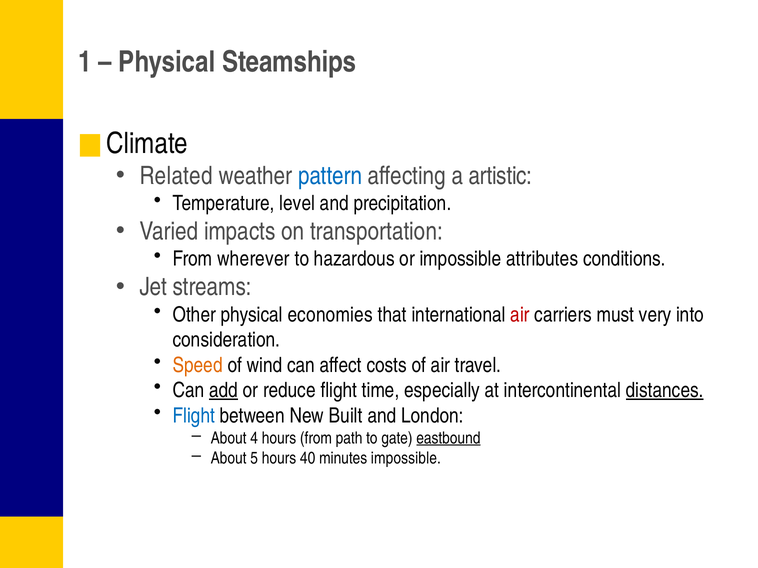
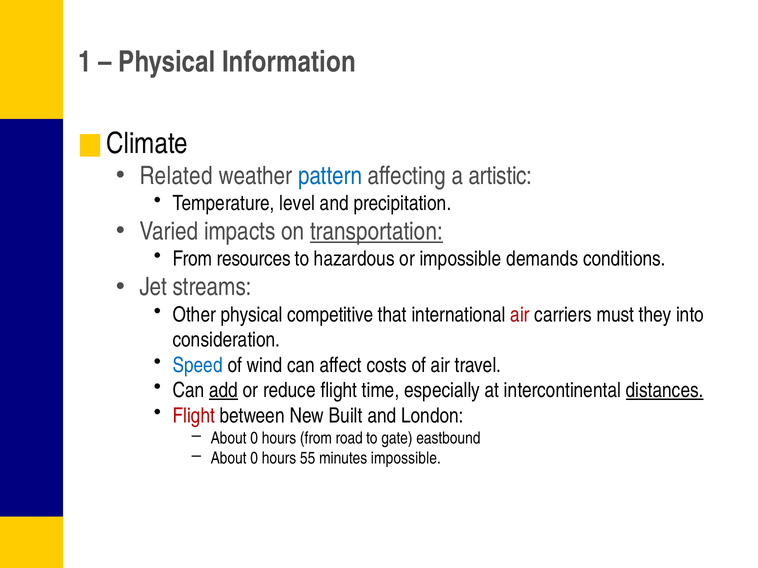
Steamships: Steamships -> Information
transportation underline: none -> present
wherever: wherever -> resources
attributes: attributes -> demands
economies: economies -> competitive
very: very -> they
Speed colour: orange -> blue
Flight at (194, 416) colour: blue -> red
4 at (254, 438): 4 -> 0
path: path -> road
eastbound underline: present -> none
5 at (254, 459): 5 -> 0
40: 40 -> 55
